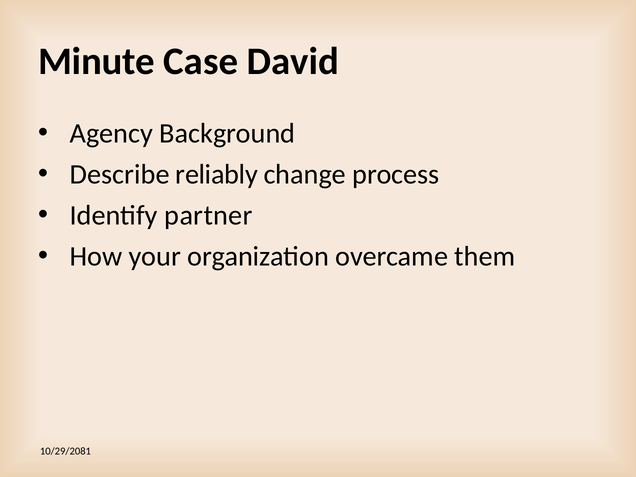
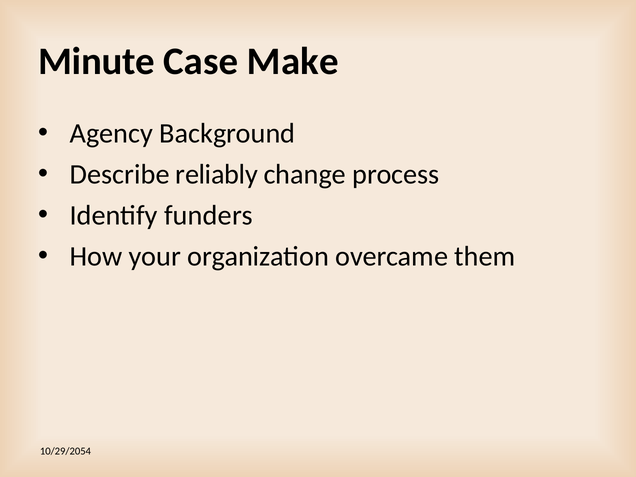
David: David -> Make
partner: partner -> funders
10/29/2081: 10/29/2081 -> 10/29/2054
